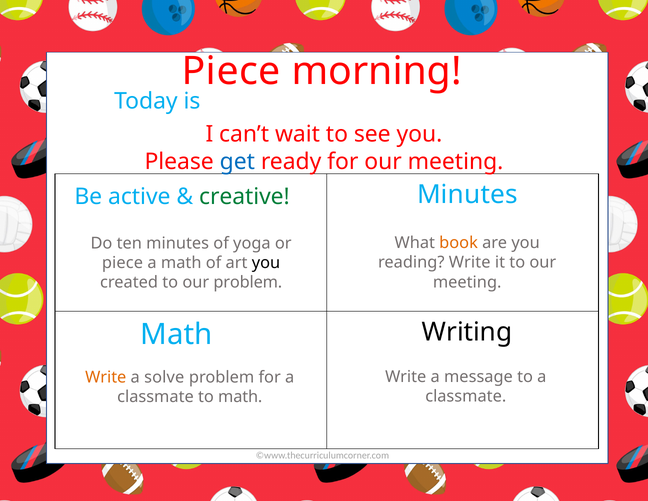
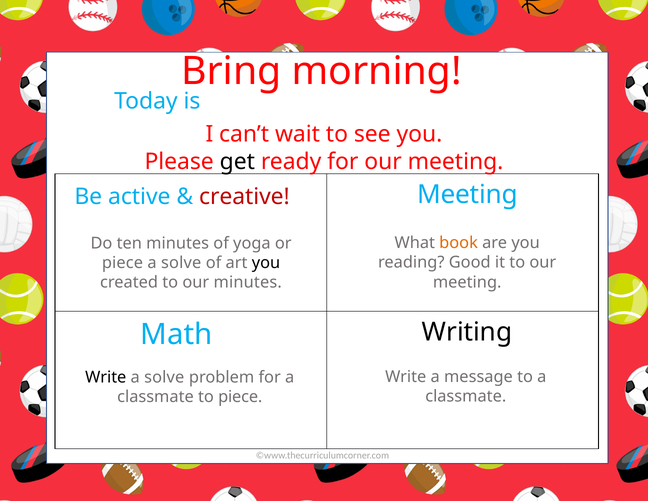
Piece at (231, 71): Piece -> Bring
get colour: blue -> black
Minutes at (467, 194): Minutes -> Meeting
creative colour: green -> red
reading Write: Write -> Good
math at (181, 263): math -> solve
our problem: problem -> minutes
Write at (106, 377) colour: orange -> black
to math: math -> piece
